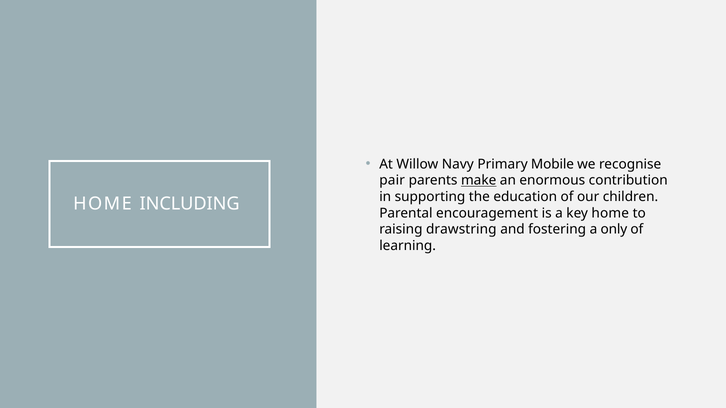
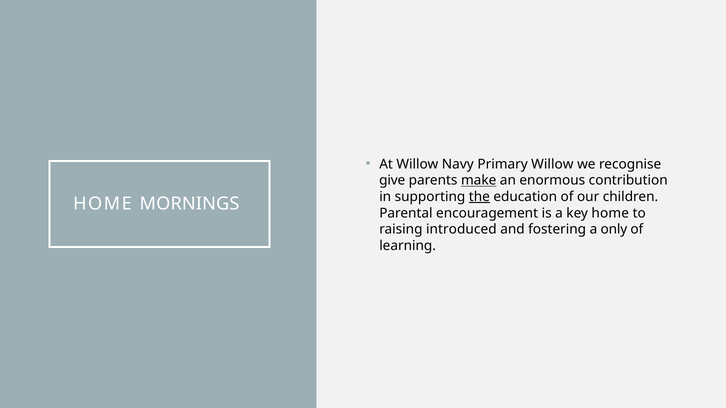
Primary Mobile: Mobile -> Willow
pair: pair -> give
the underline: none -> present
INCLUDING: INCLUDING -> MORNINGS
drawstring: drawstring -> introduced
